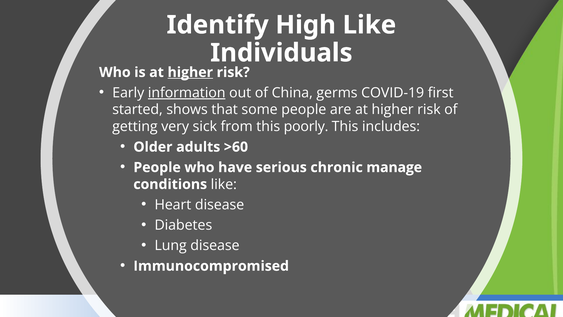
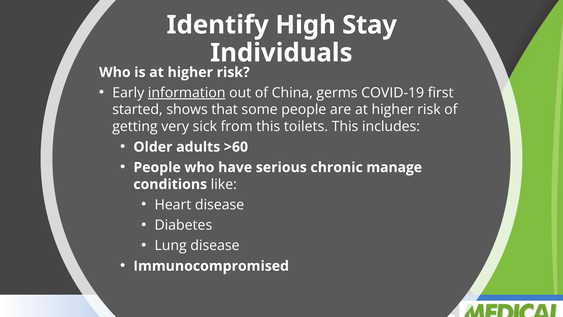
High Like: Like -> Stay
higher at (190, 72) underline: present -> none
poorly: poorly -> toilets
